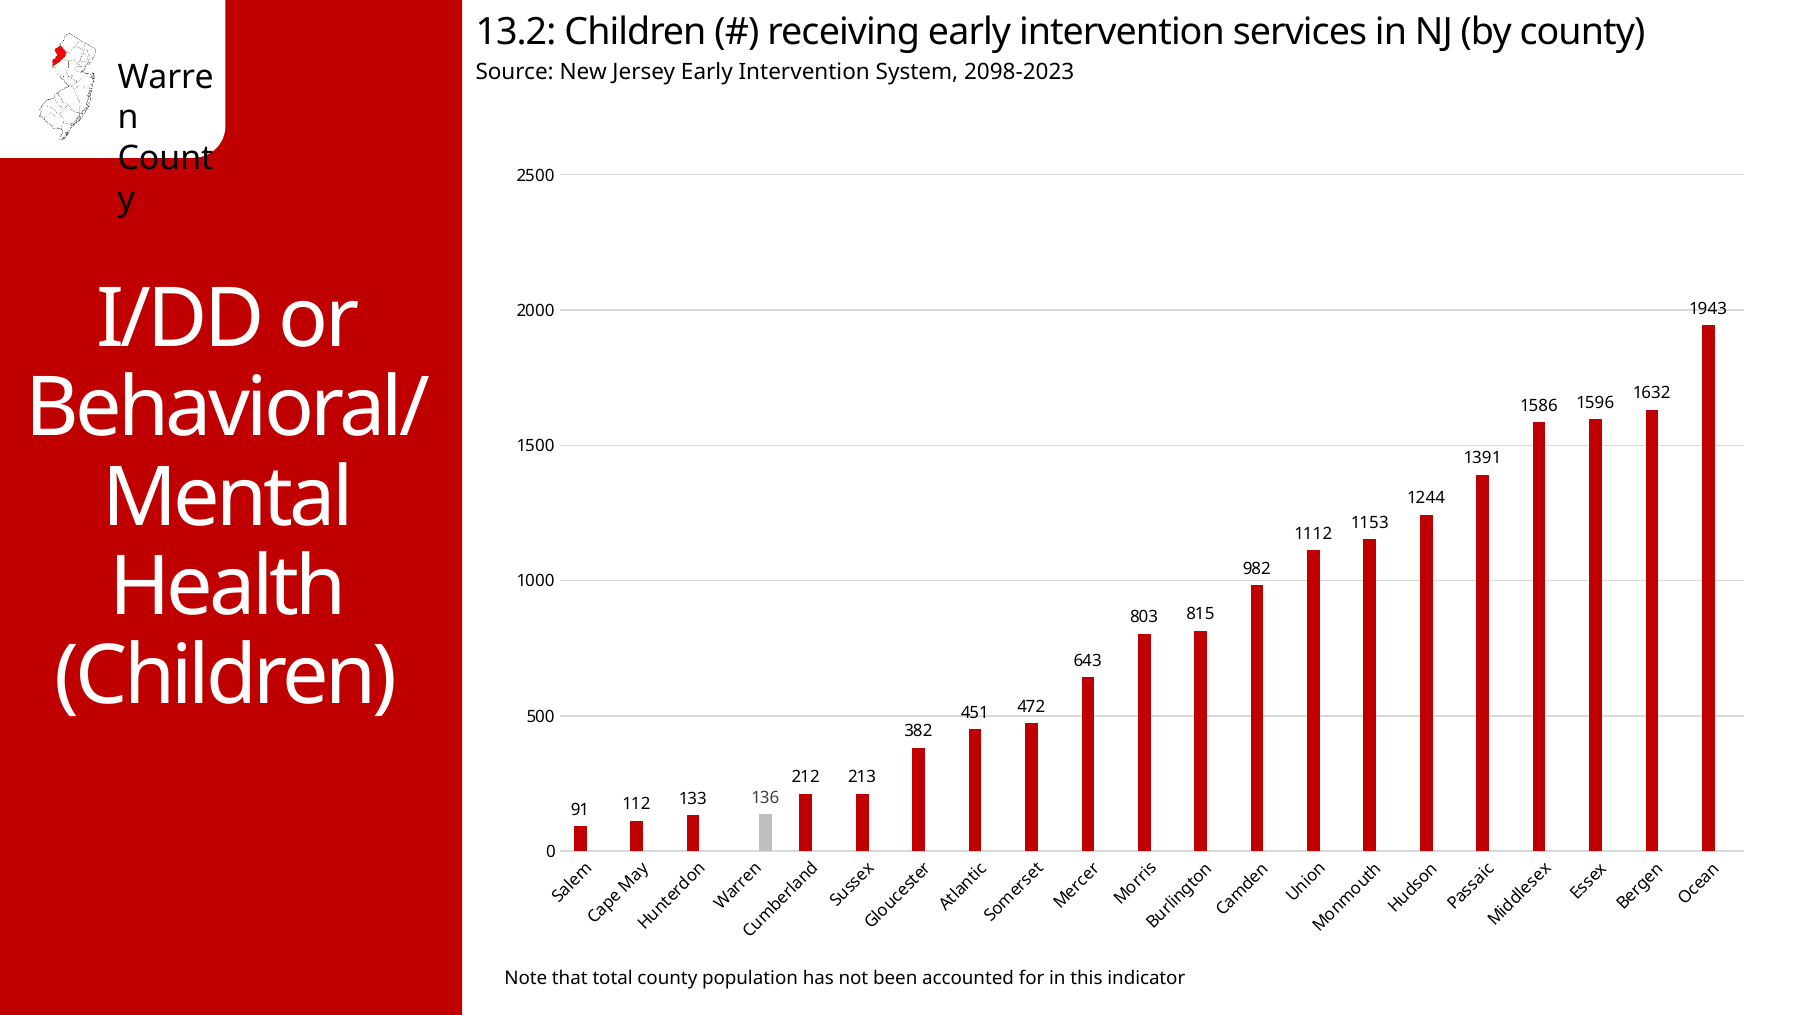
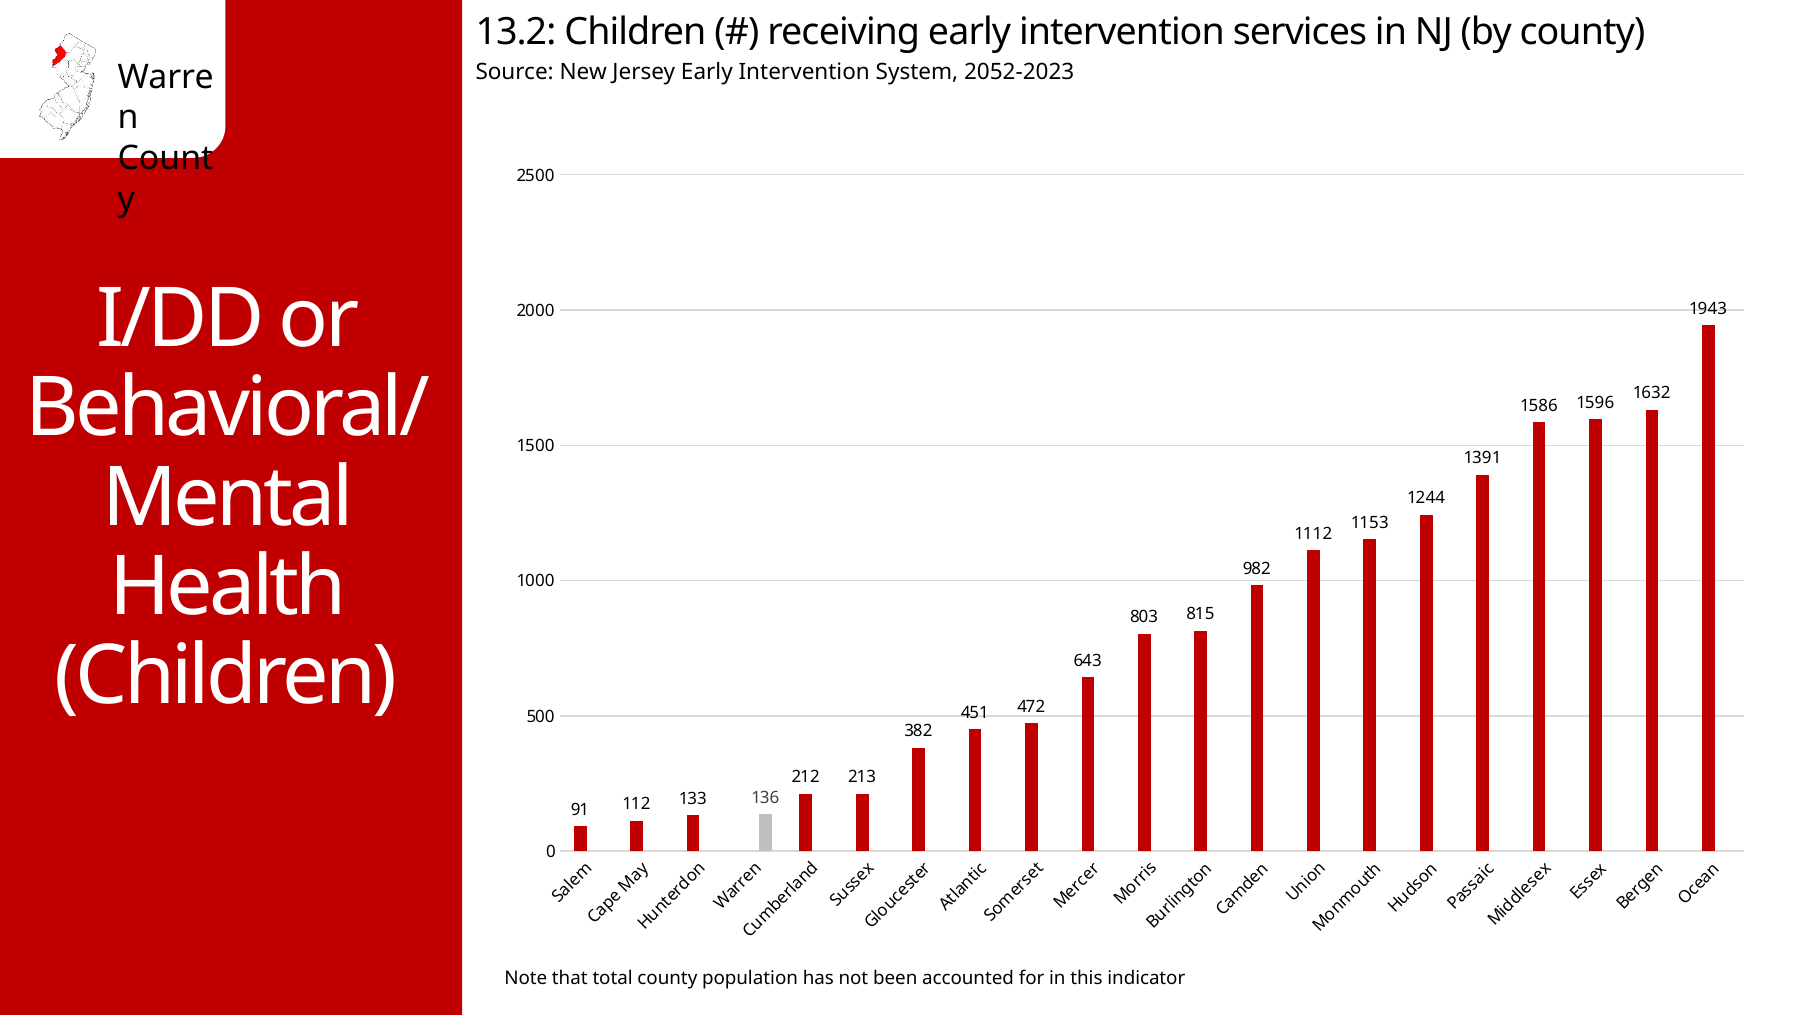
2098-2023: 2098-2023 -> 2052-2023
